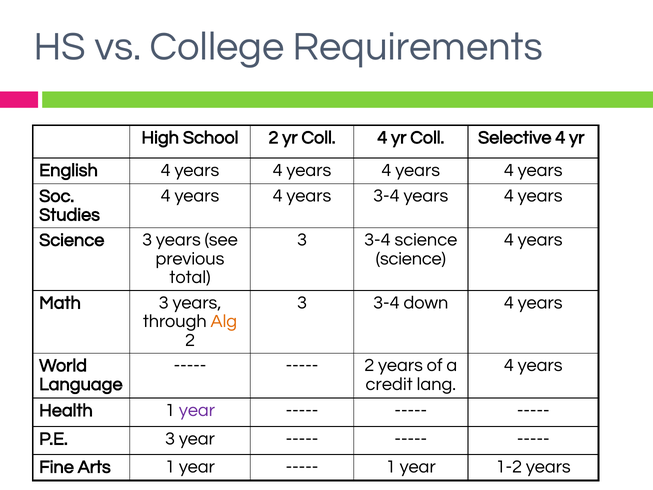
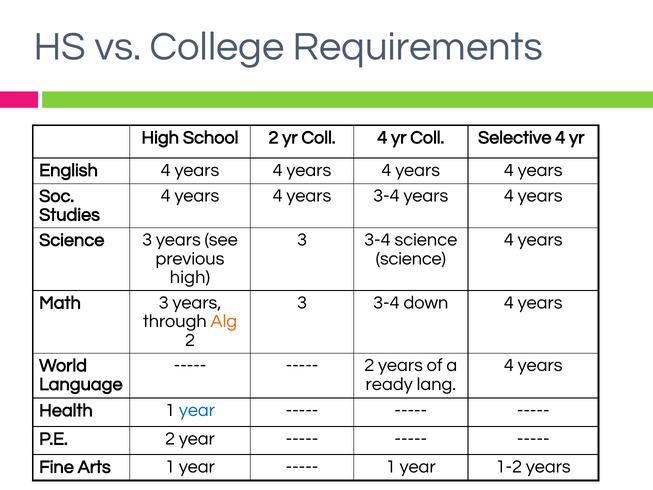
total at (190, 277): total -> high
credit: credit -> ready
year at (197, 410) colour: purple -> blue
P.E 3: 3 -> 2
